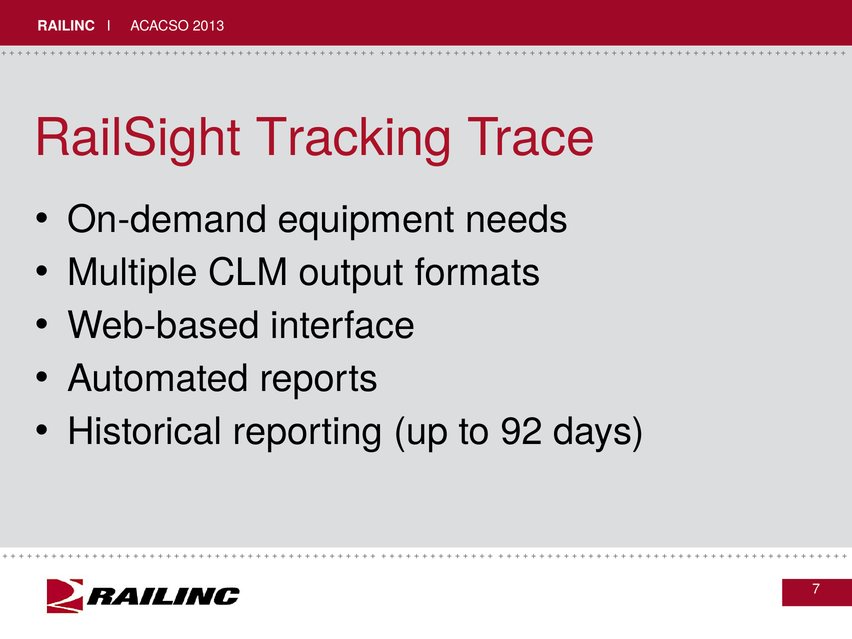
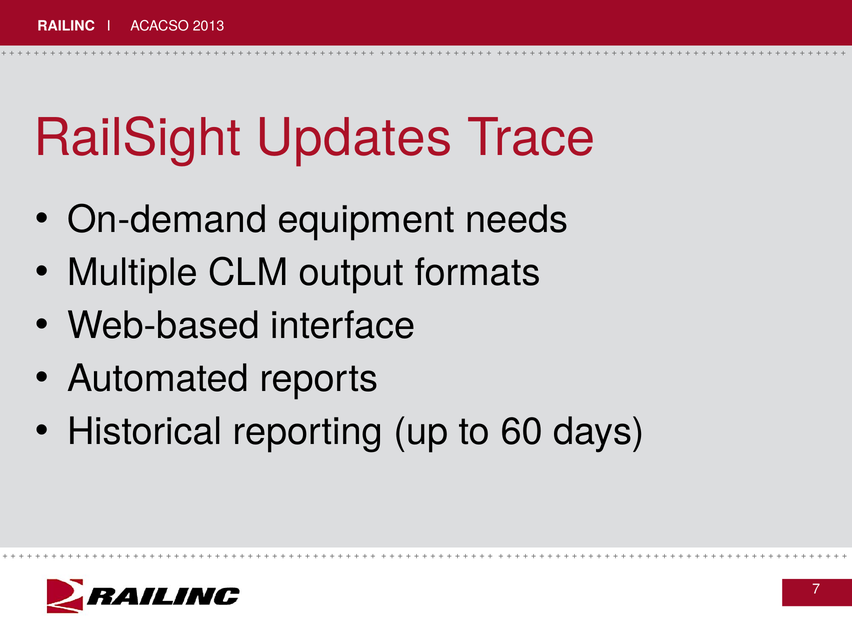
Tracking: Tracking -> Updates
92: 92 -> 60
